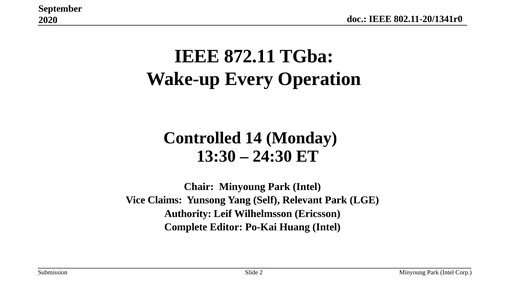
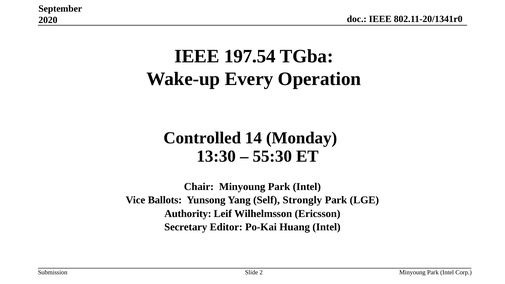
872.11: 872.11 -> 197.54
24:30: 24:30 -> 55:30
Claims: Claims -> Ballots
Relevant: Relevant -> Strongly
Complete: Complete -> Secretary
